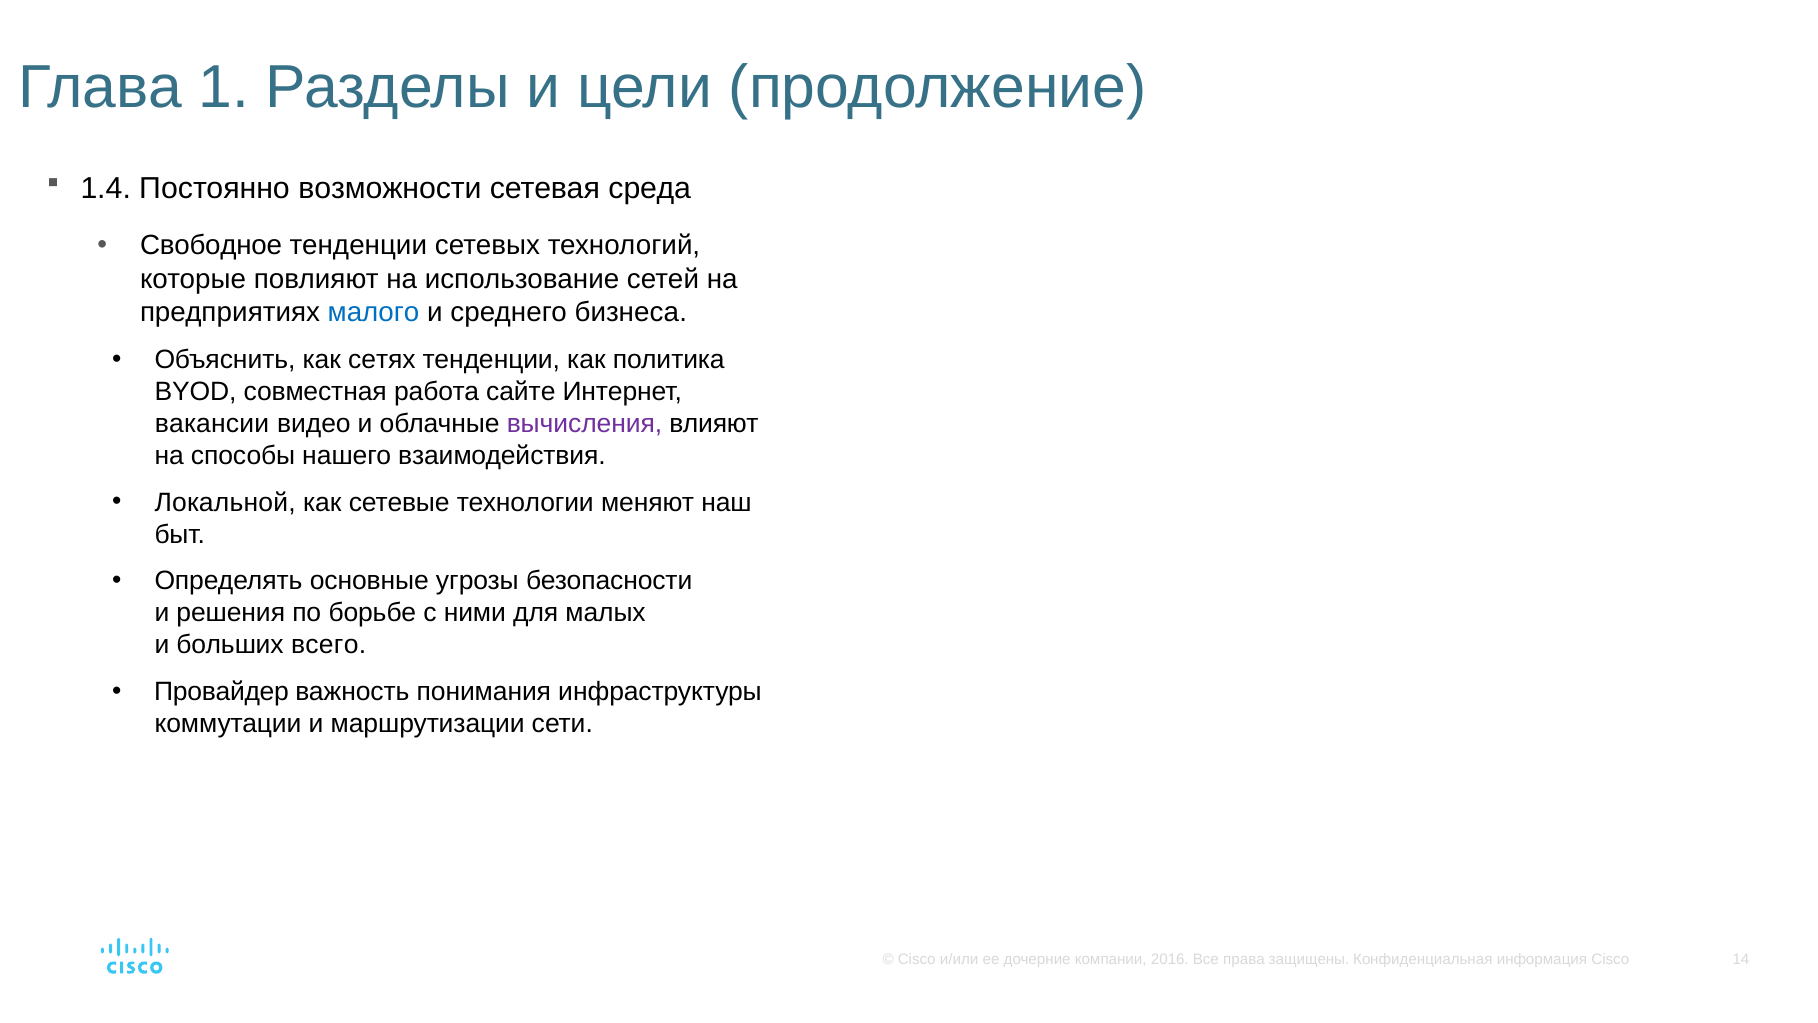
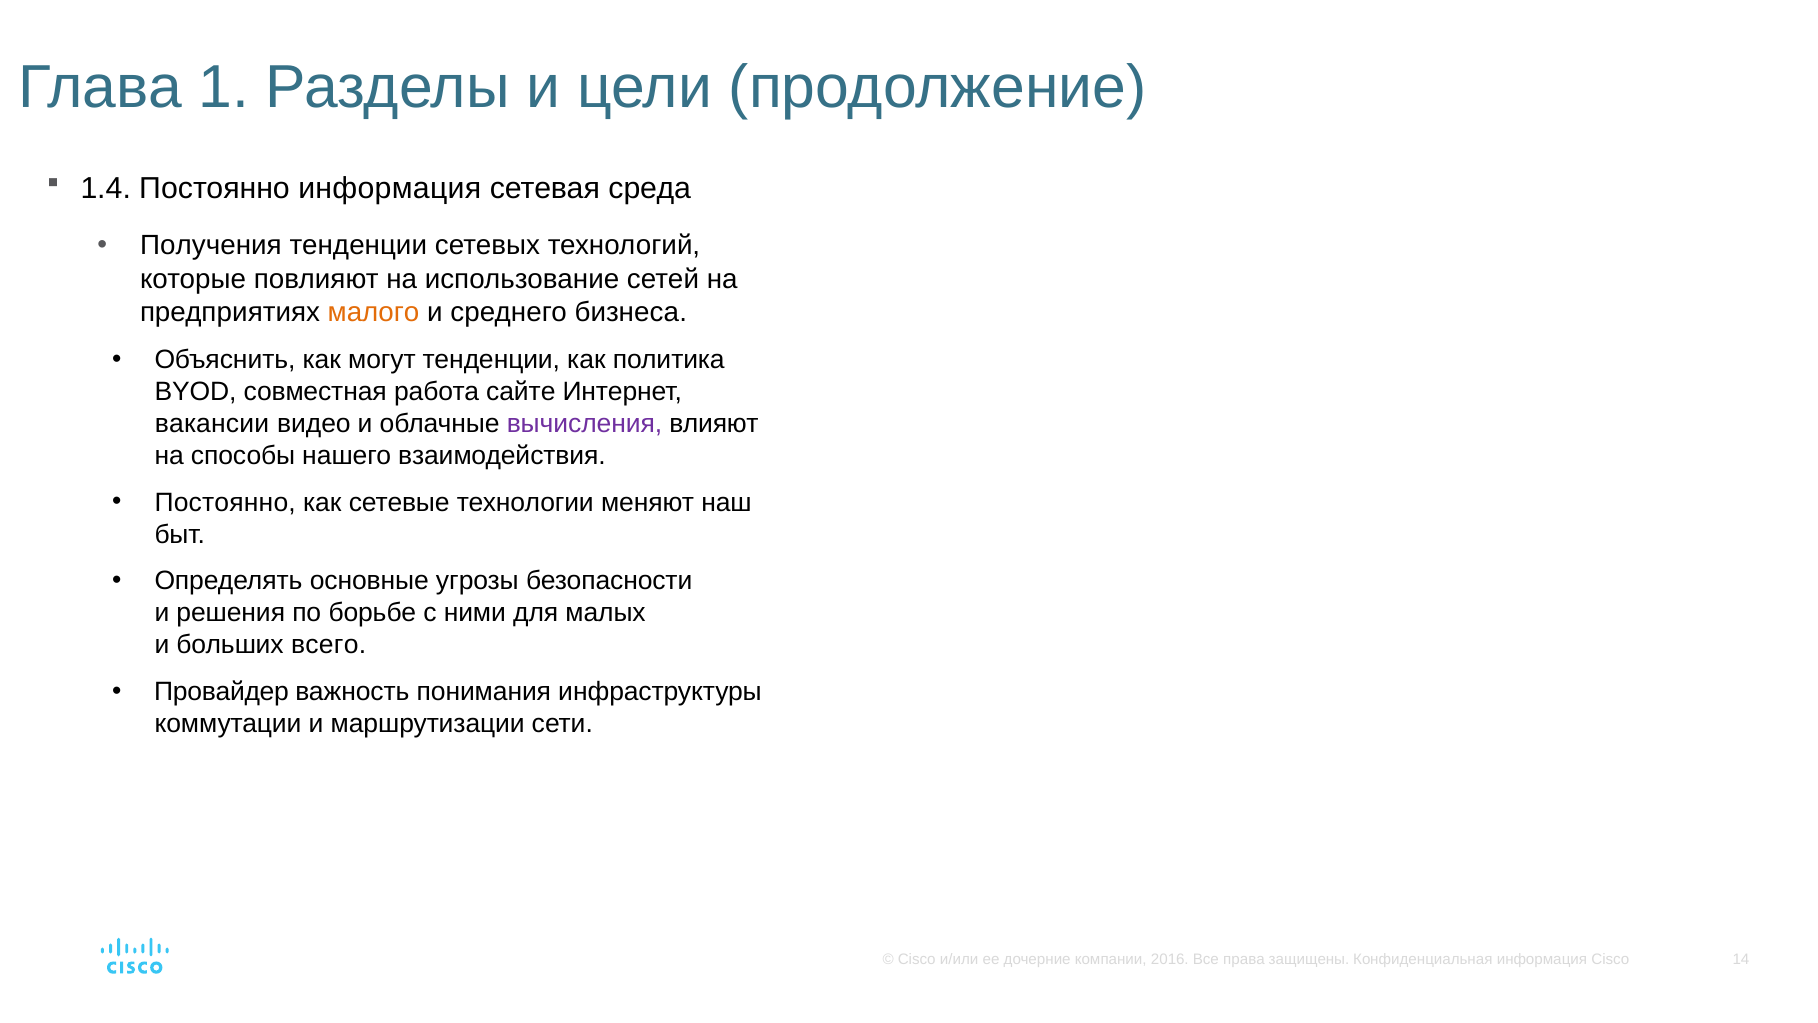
Постоянно возможности: возможности -> информация
Свободное: Свободное -> Получения
малого colour: blue -> orange
сетях: сетях -> могут
Локальной at (225, 502): Локальной -> Постоянно
